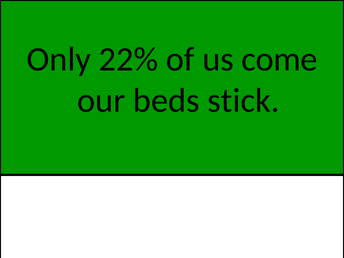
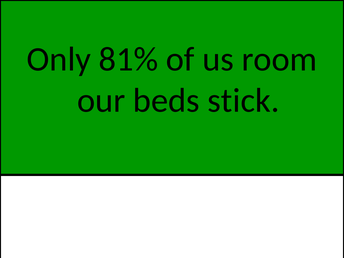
22%: 22% -> 81%
come: come -> room
